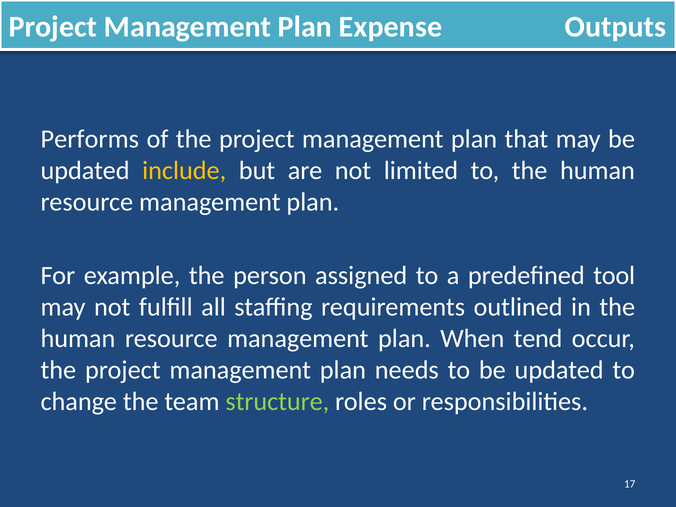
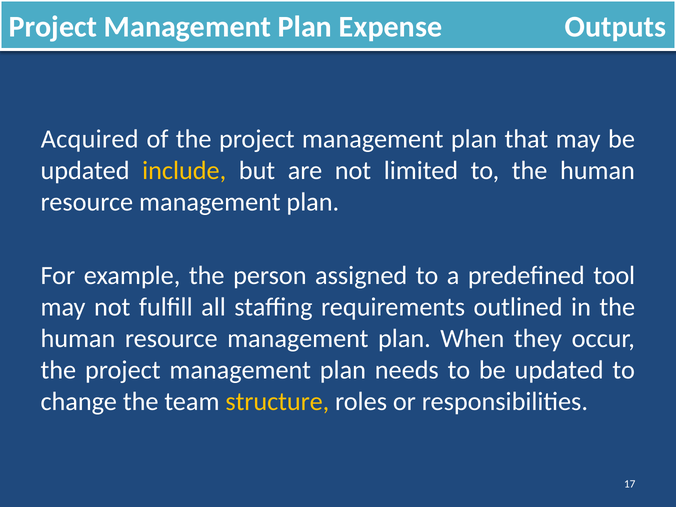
Performs: Performs -> Acquired
tend: tend -> they
structure colour: light green -> yellow
